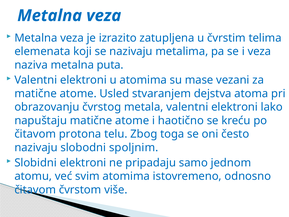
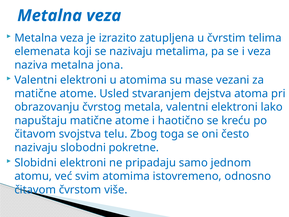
puta: puta -> jona
protona: protona -> svojstva
spoljnim: spoljnim -> pokretne
